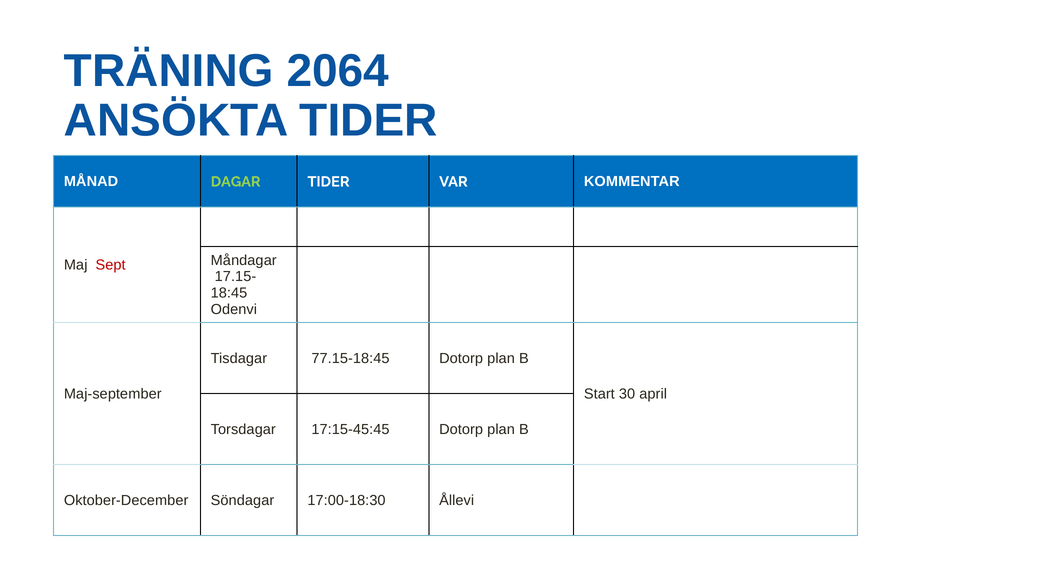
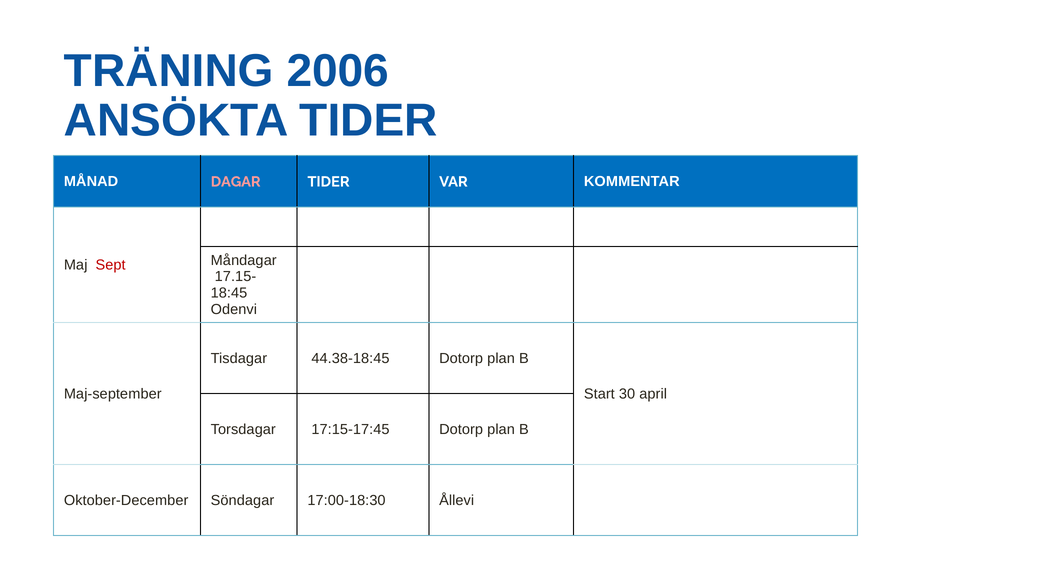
2064: 2064 -> 2006
DAGAR colour: light green -> pink
77.15-18:45: 77.15-18:45 -> 44.38-18:45
17:15-45:45: 17:15-45:45 -> 17:15-17:45
